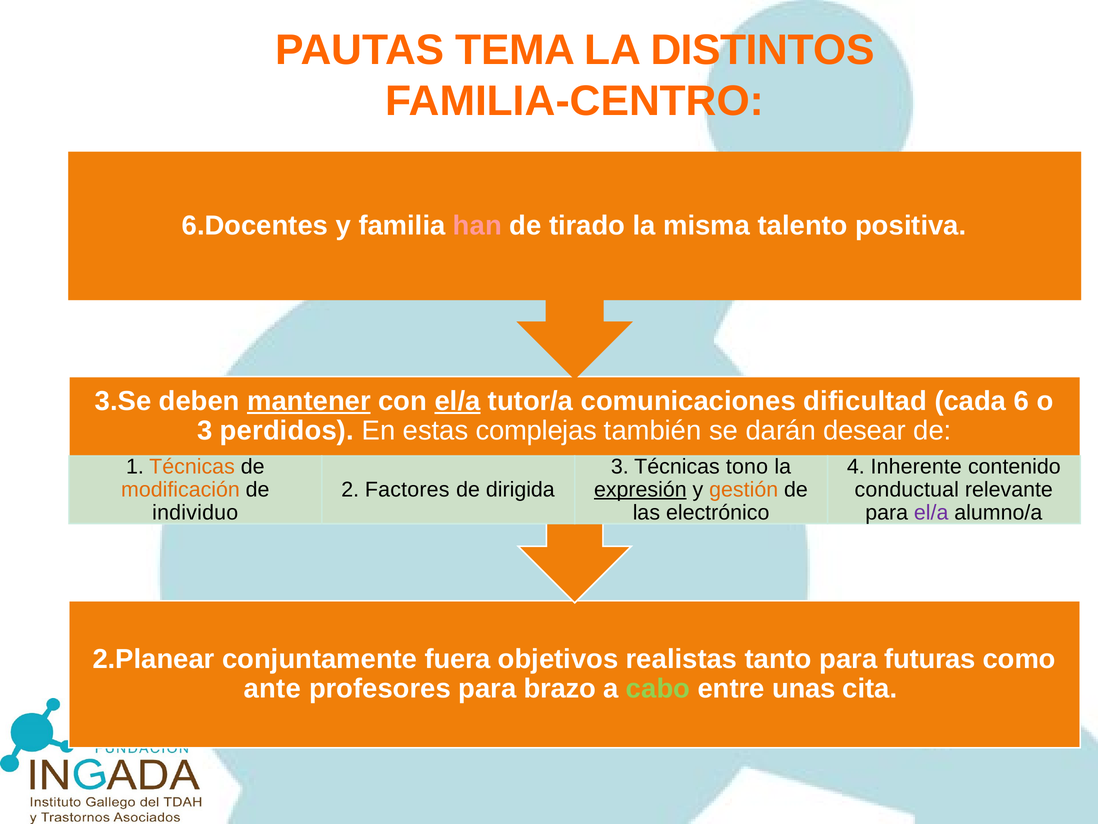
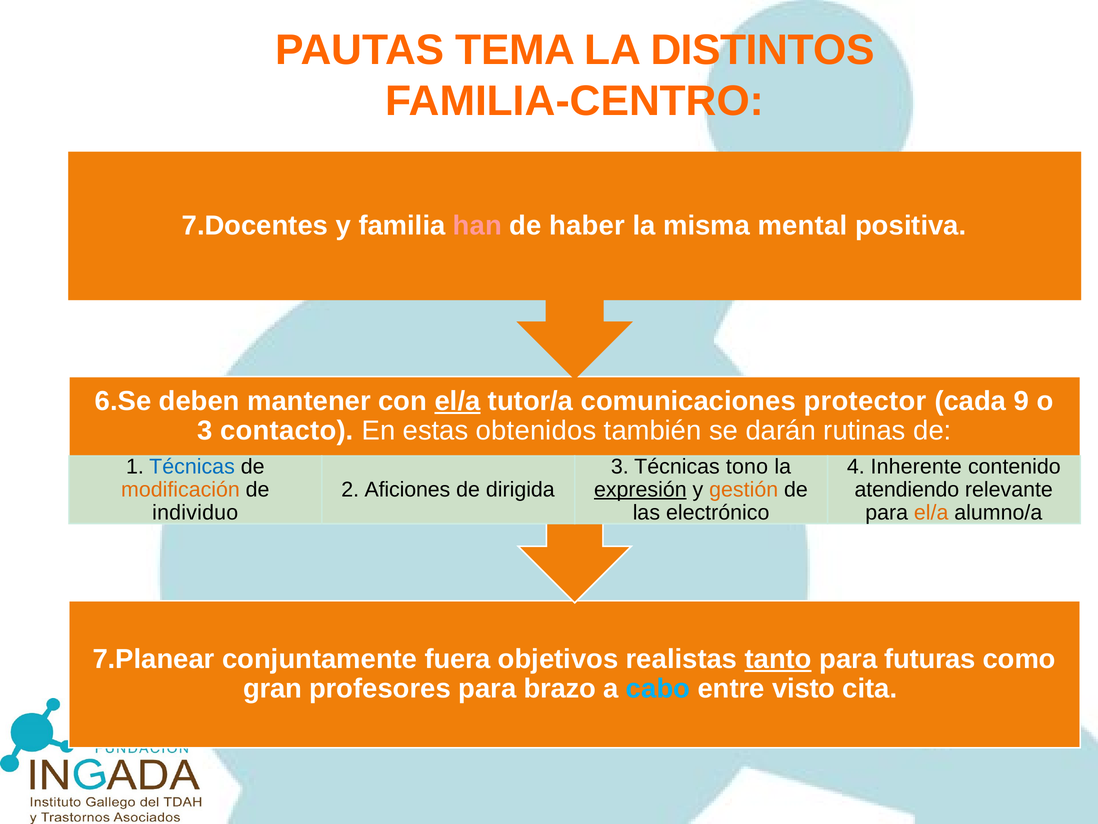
6.Docentes: 6.Docentes -> 7.Docentes
tirado: tirado -> haber
talento: talento -> mental
3.Se: 3.Se -> 6.Se
mantener underline: present -> none
dificultad: dificultad -> protector
6: 6 -> 9
perdidos: perdidos -> contacto
complejas: complejas -> obtenidos
desear: desear -> rutinas
Técnicas at (192, 466) colour: orange -> blue
Factores: Factores -> Aficiones
conductual: conductual -> atendiendo
el/a at (931, 512) colour: purple -> orange
2.Planear: 2.Planear -> 7.Planear
tanto underline: none -> present
ante: ante -> gran
cabo colour: light green -> light blue
unas: unas -> visto
